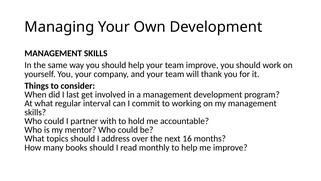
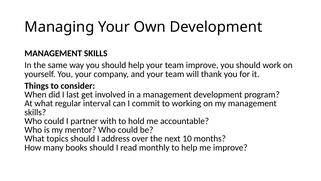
16: 16 -> 10
